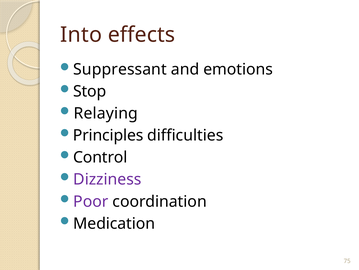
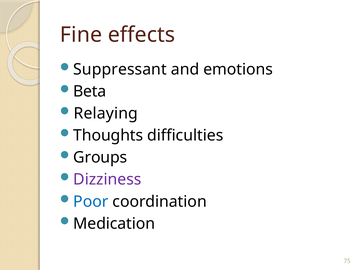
Into: Into -> Fine
Stop: Stop -> Beta
Principles: Principles -> Thoughts
Control: Control -> Groups
Poor colour: purple -> blue
